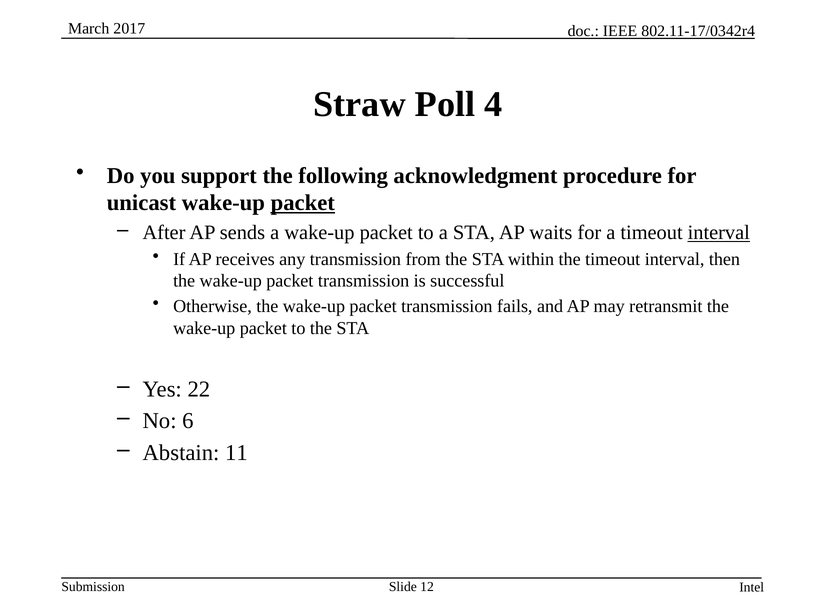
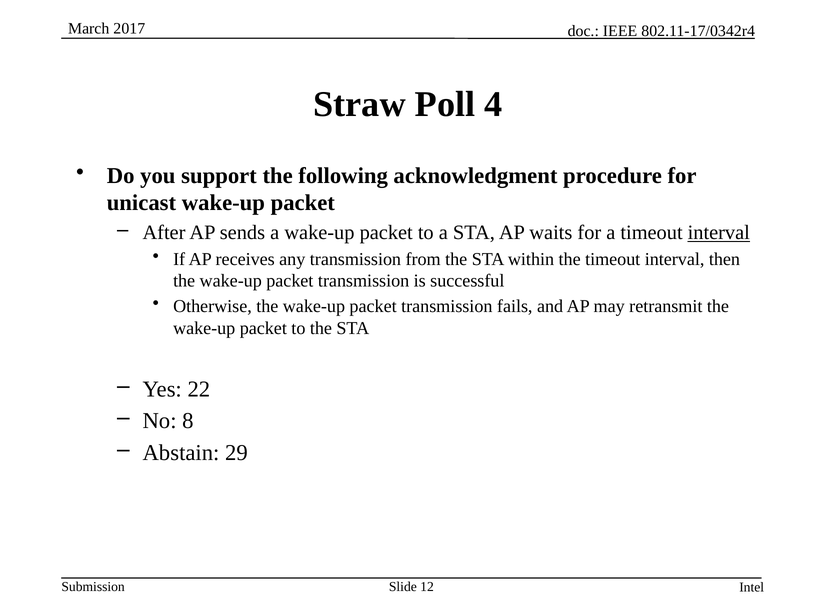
packet at (303, 203) underline: present -> none
6: 6 -> 8
11: 11 -> 29
